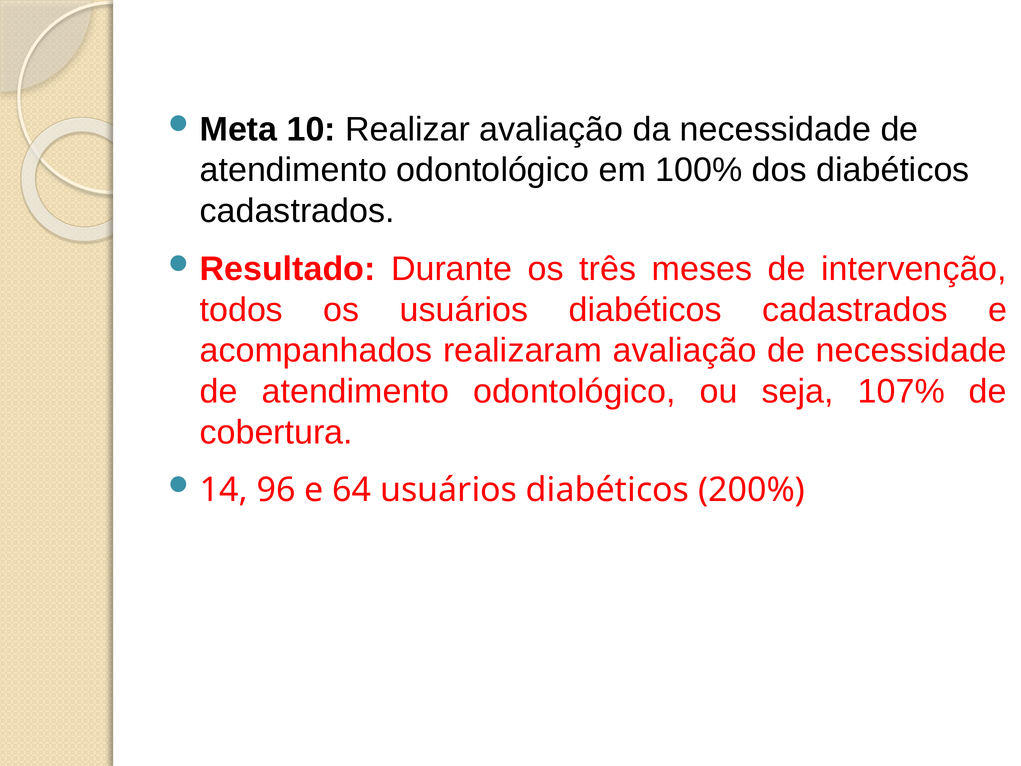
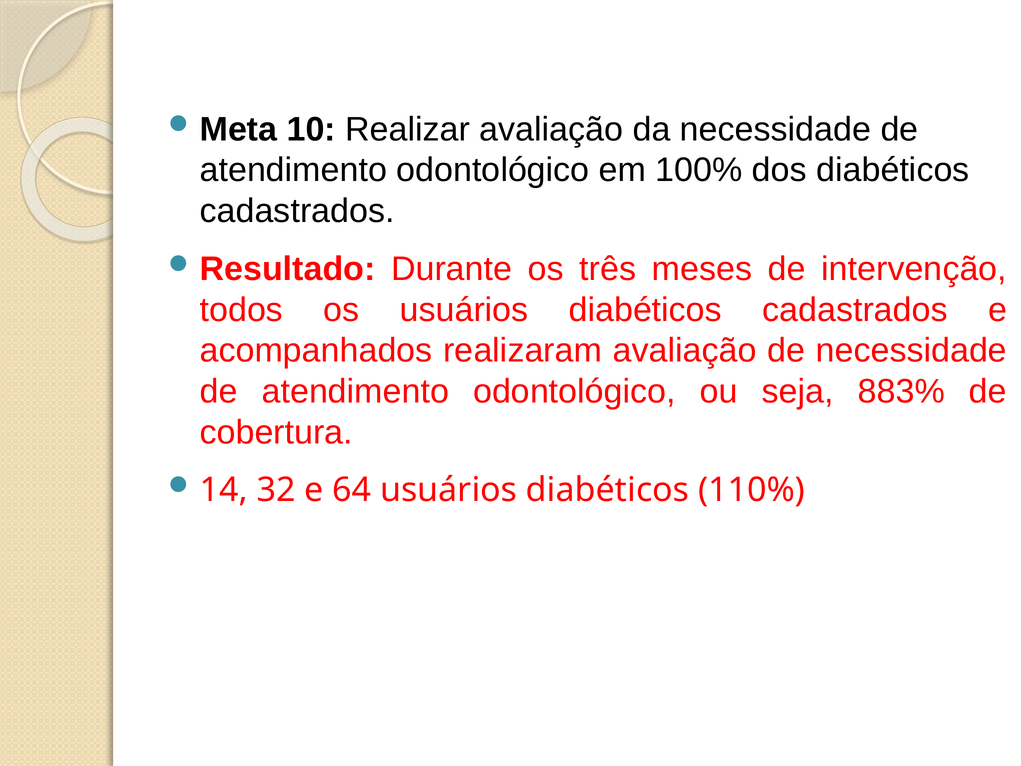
107%: 107% -> 883%
96: 96 -> 32
200%: 200% -> 110%
